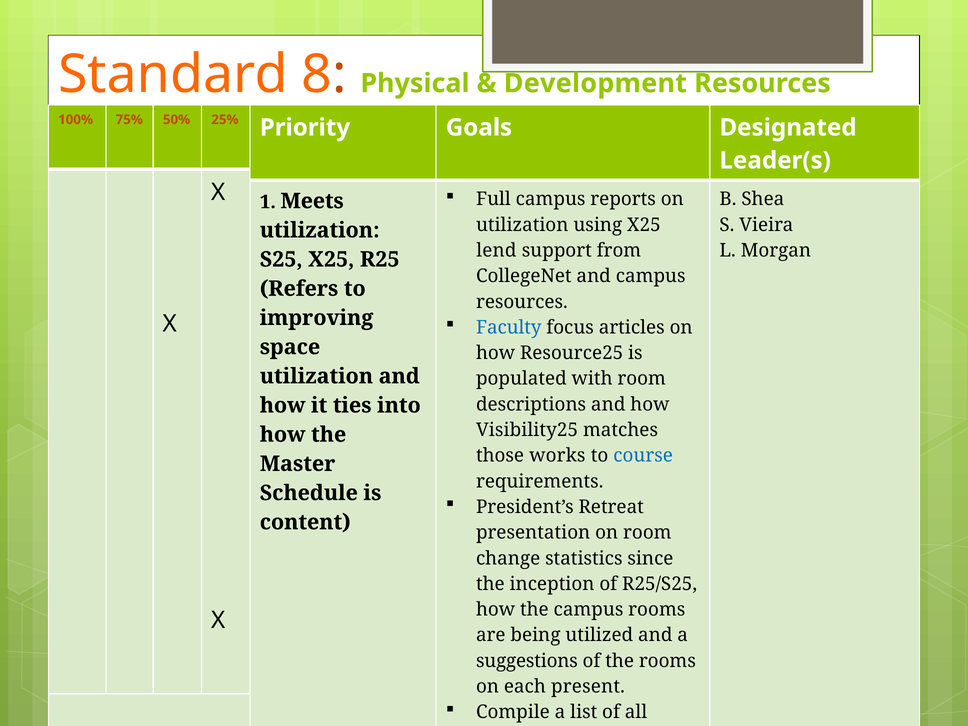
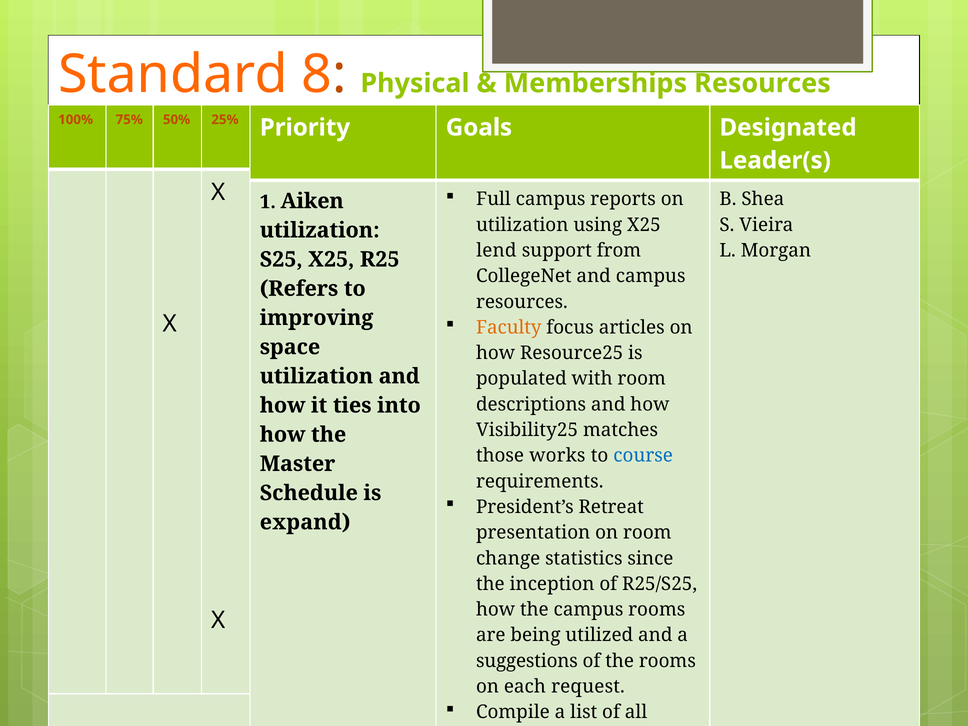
Development: Development -> Memberships
Meets: Meets -> Aiken
Faculty colour: blue -> orange
content: content -> expand
present: present -> request
